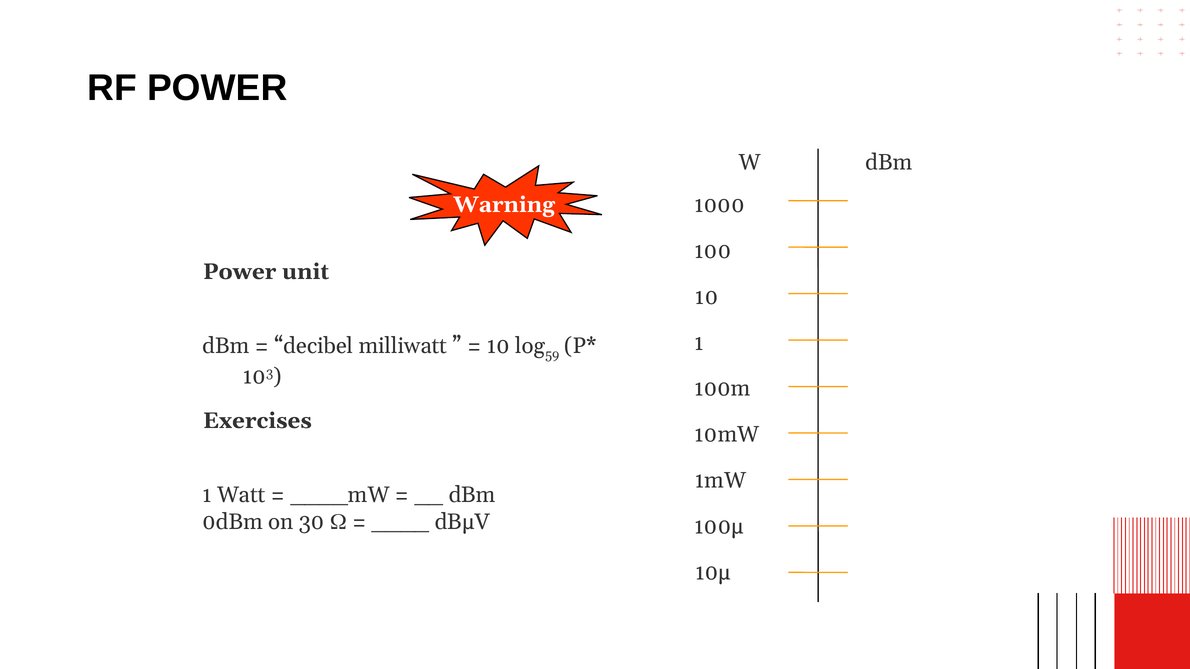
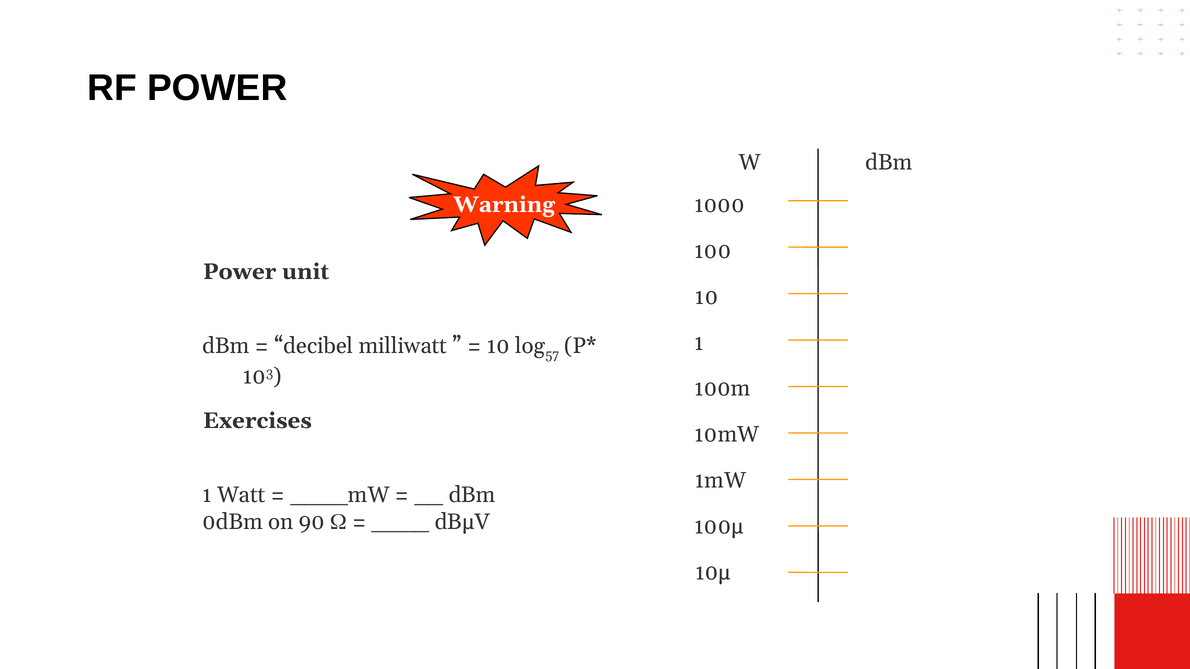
59: 59 -> 57
30: 30 -> 90
